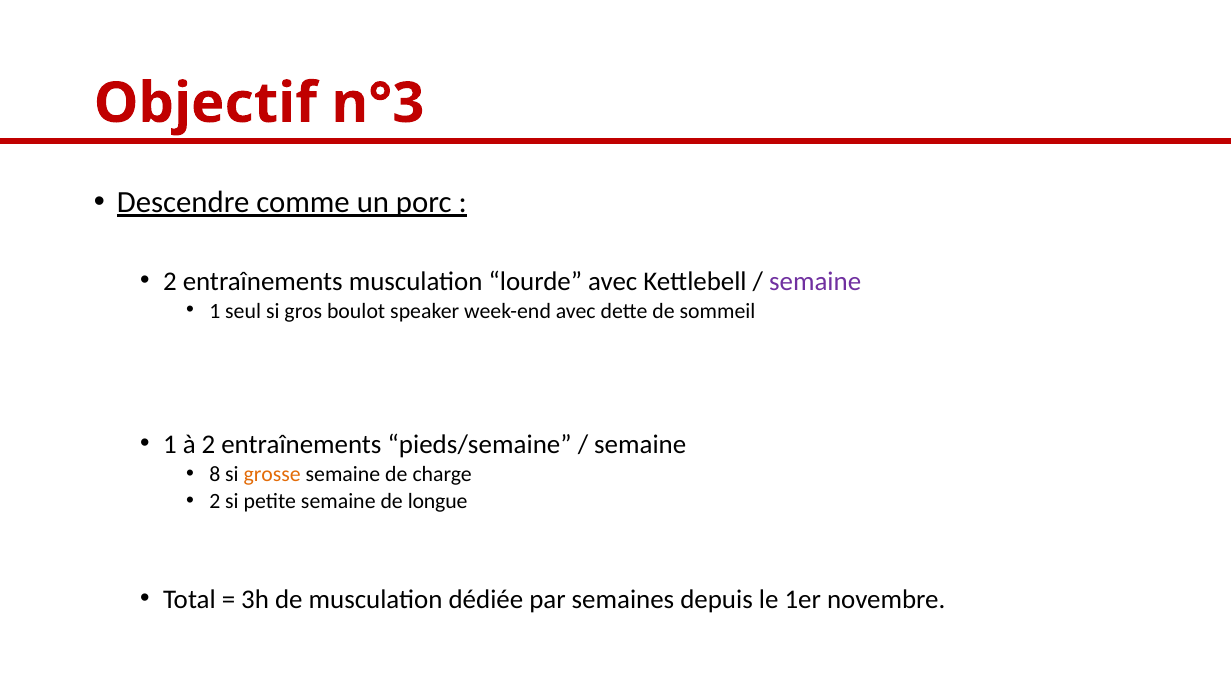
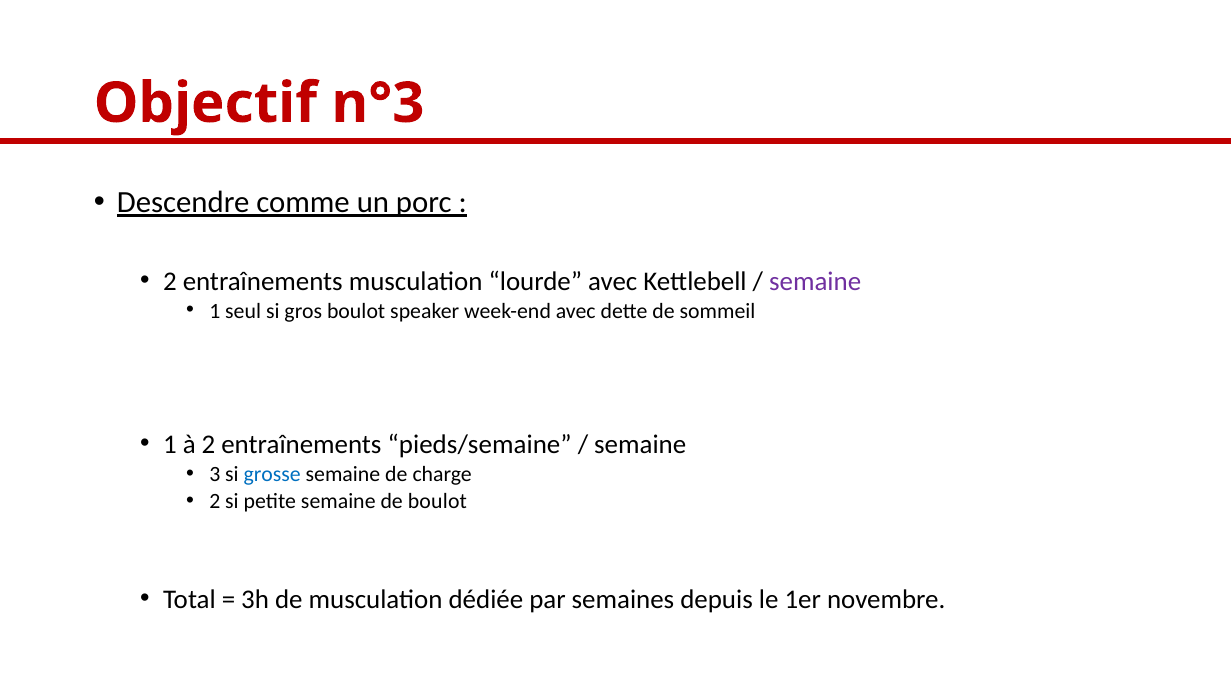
8: 8 -> 3
grosse colour: orange -> blue
de longue: longue -> boulot
